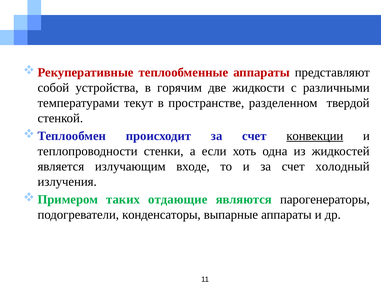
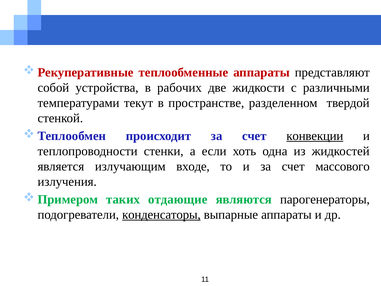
горячим: горячим -> рабочих
холодный: холодный -> массового
конденсаторы underline: none -> present
